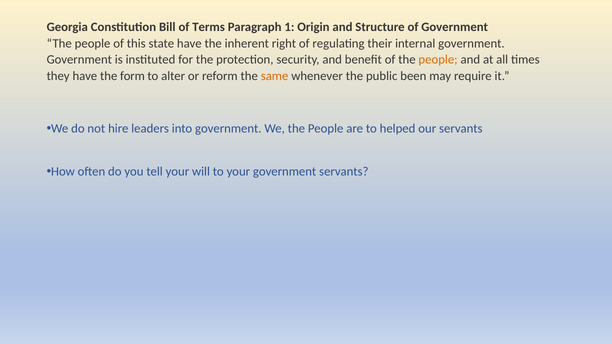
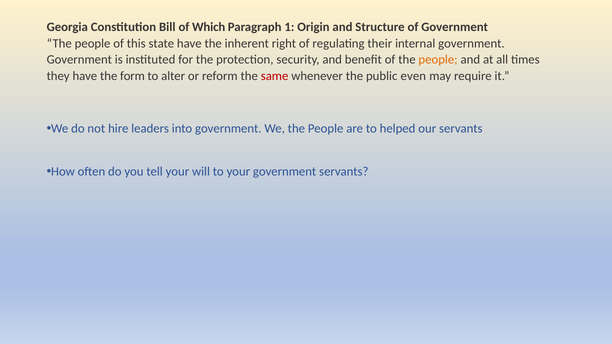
Terms: Terms -> Which
same colour: orange -> red
been: been -> even
